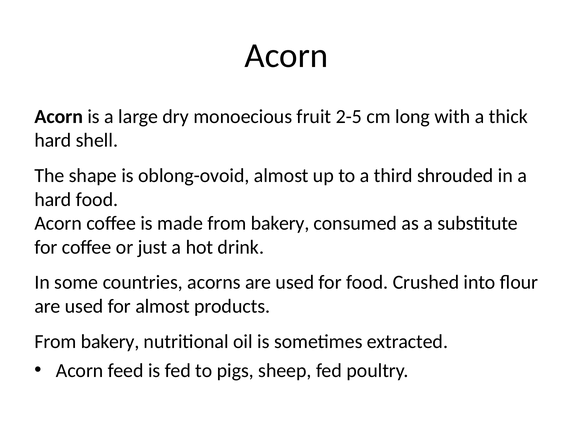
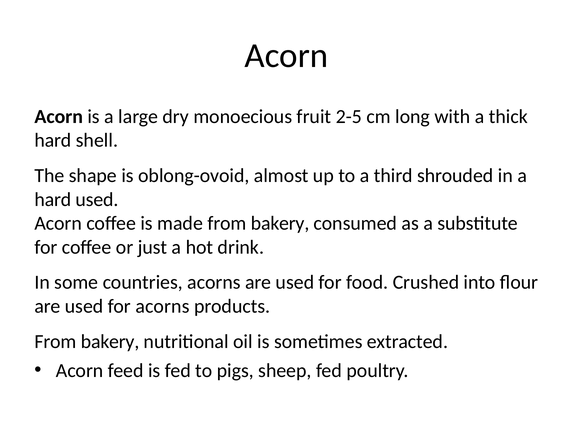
hard food: food -> used
for almost: almost -> acorns
